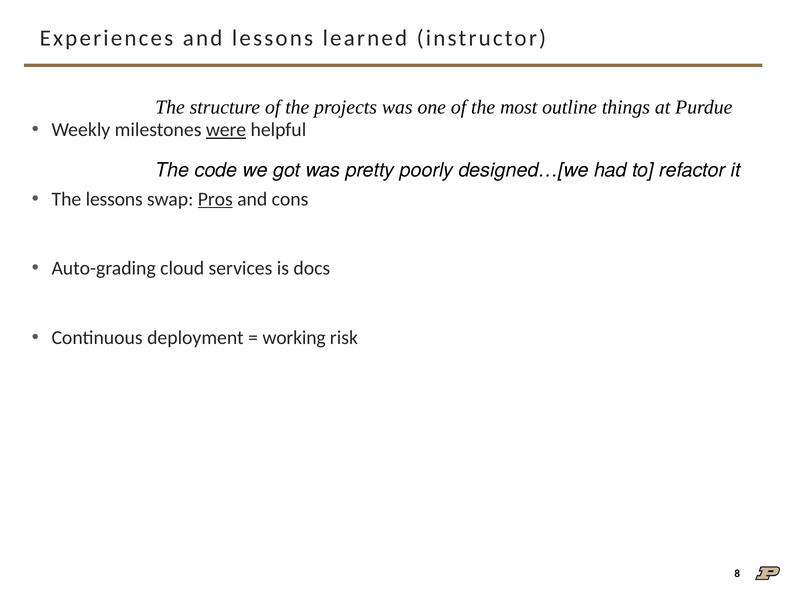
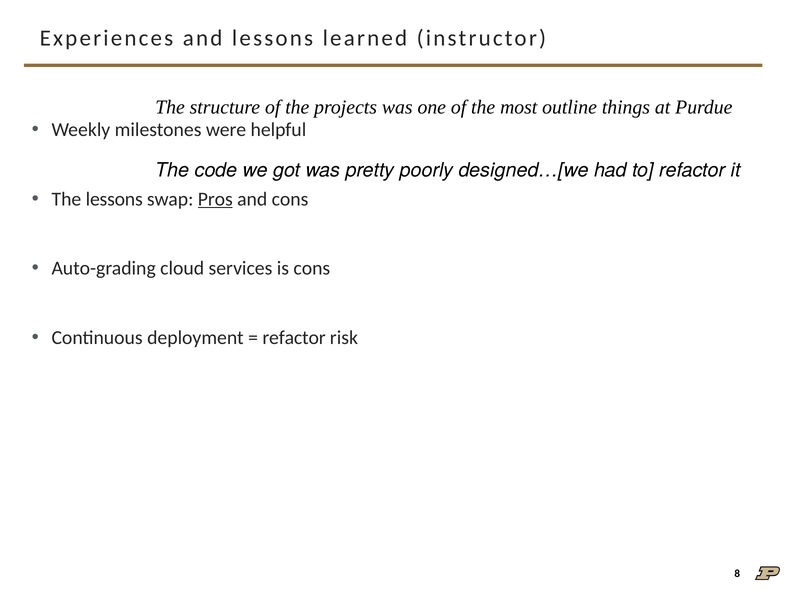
were underline: present -> none
is docs: docs -> cons
working at (294, 338): working -> refactor
